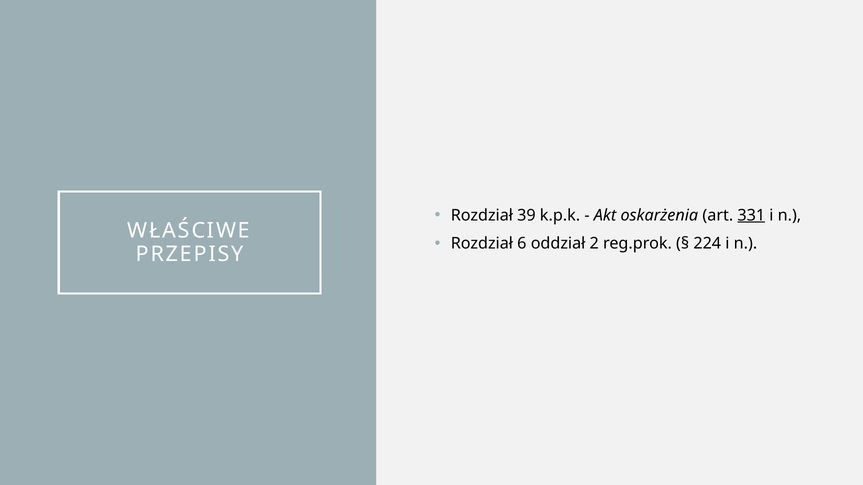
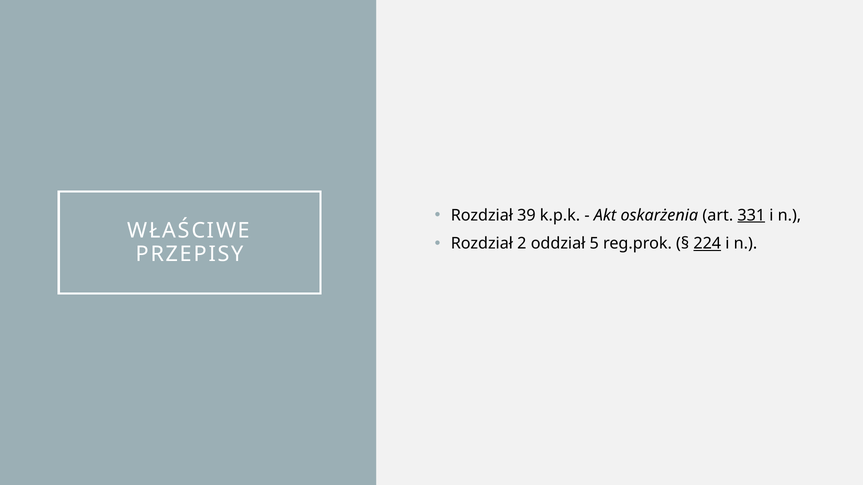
6: 6 -> 2
2: 2 -> 5
224 underline: none -> present
